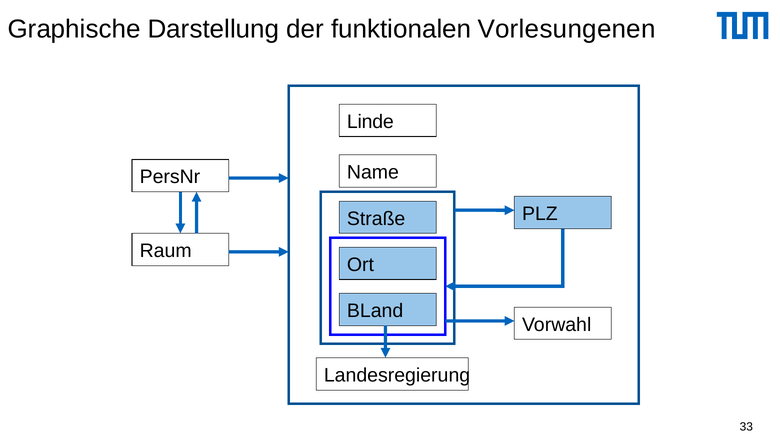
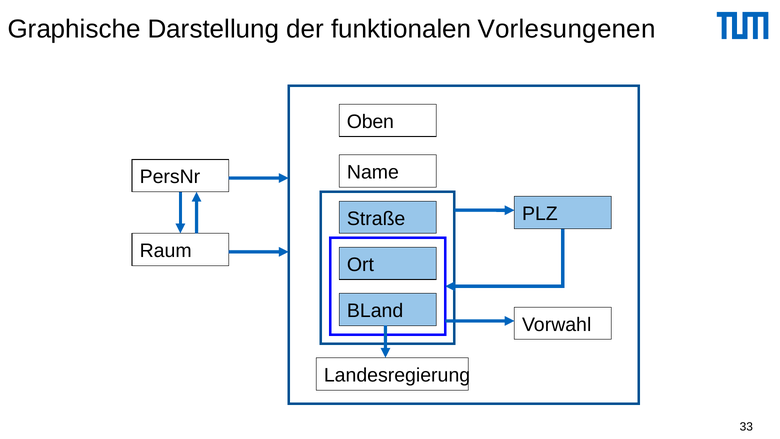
Linde: Linde -> Oben
